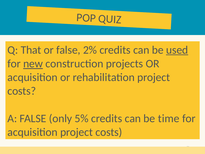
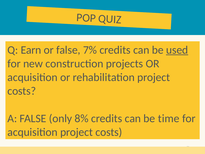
That: That -> Earn
2%: 2% -> 7%
new underline: present -> none
5%: 5% -> 8%
